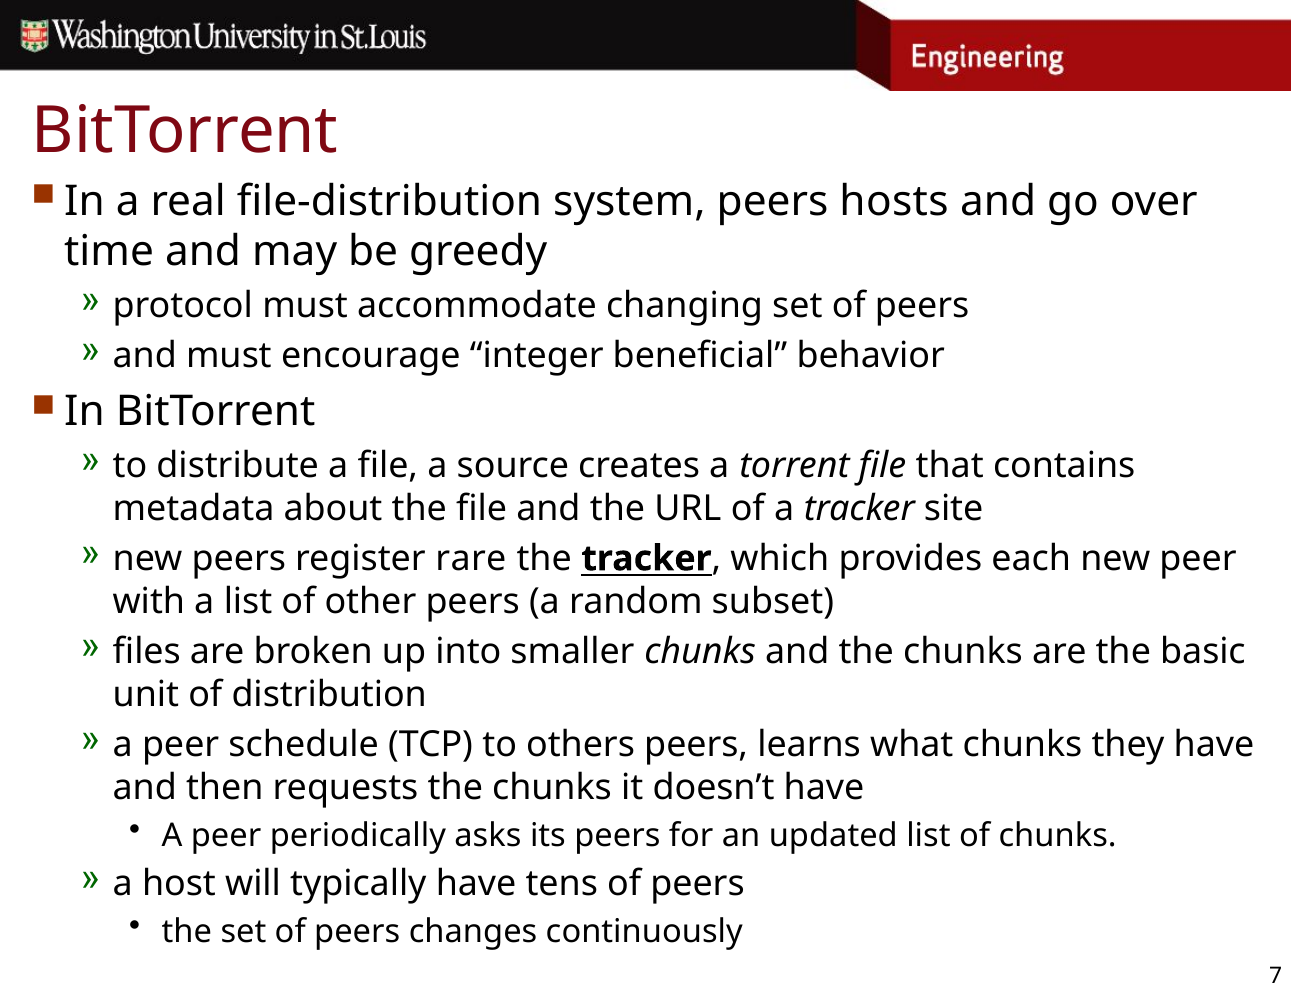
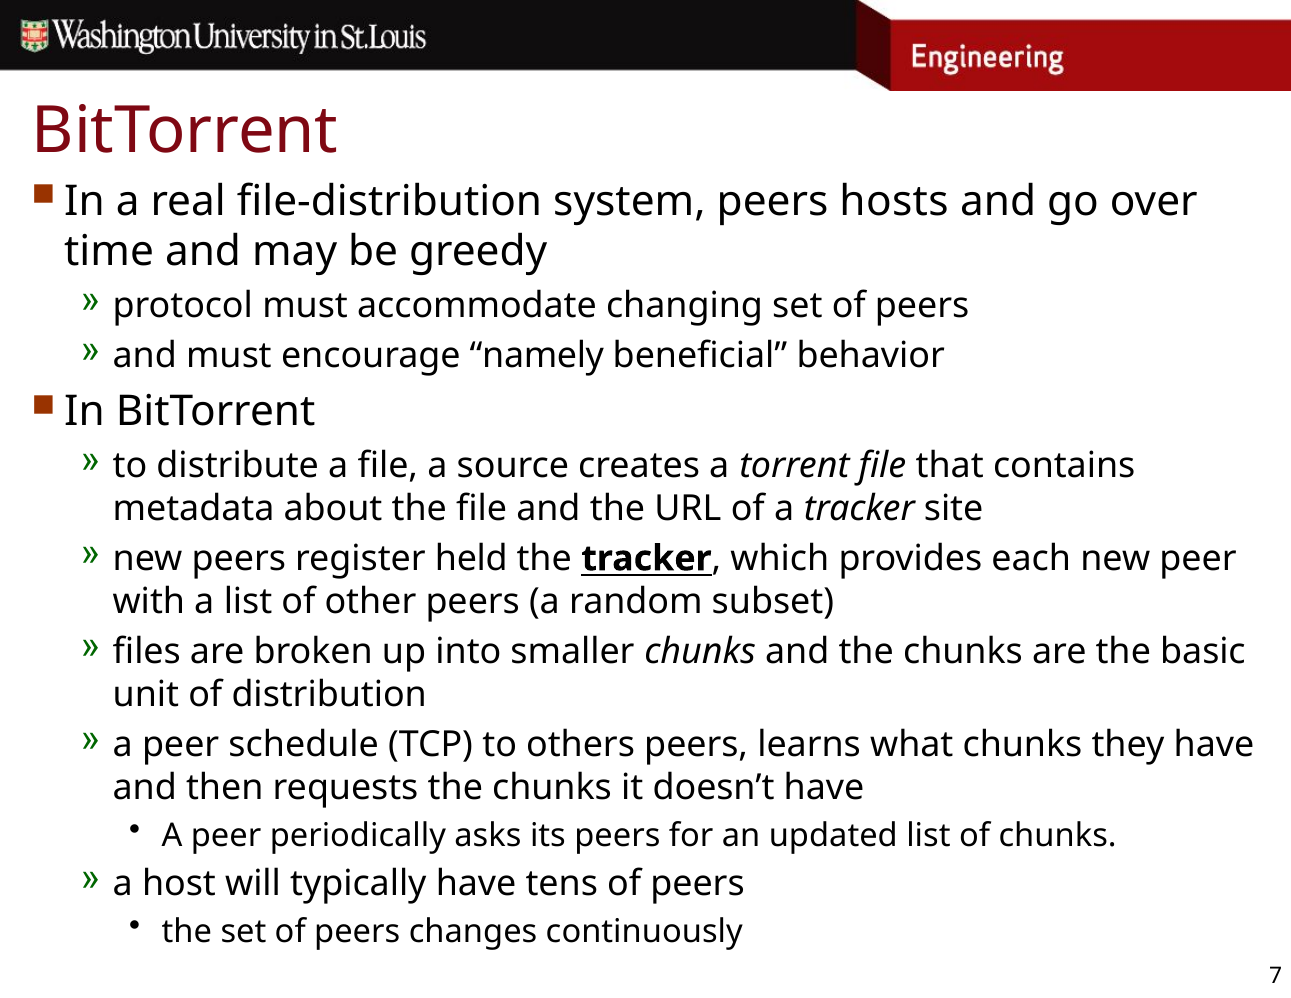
integer: integer -> namely
rare: rare -> held
